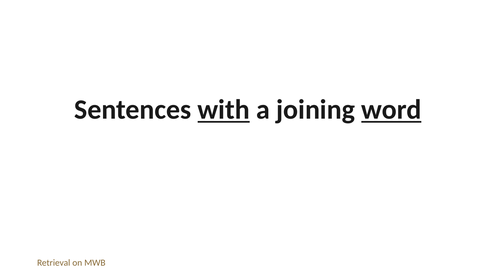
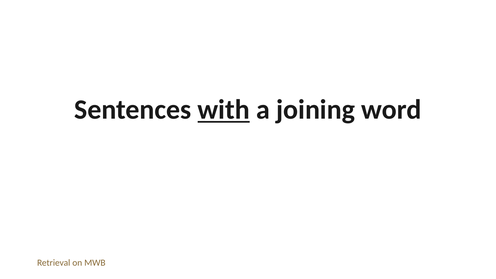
word underline: present -> none
